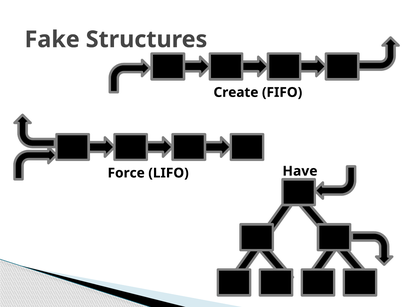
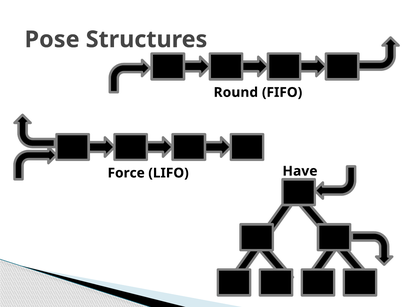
Fake: Fake -> Pose
Create: Create -> Round
